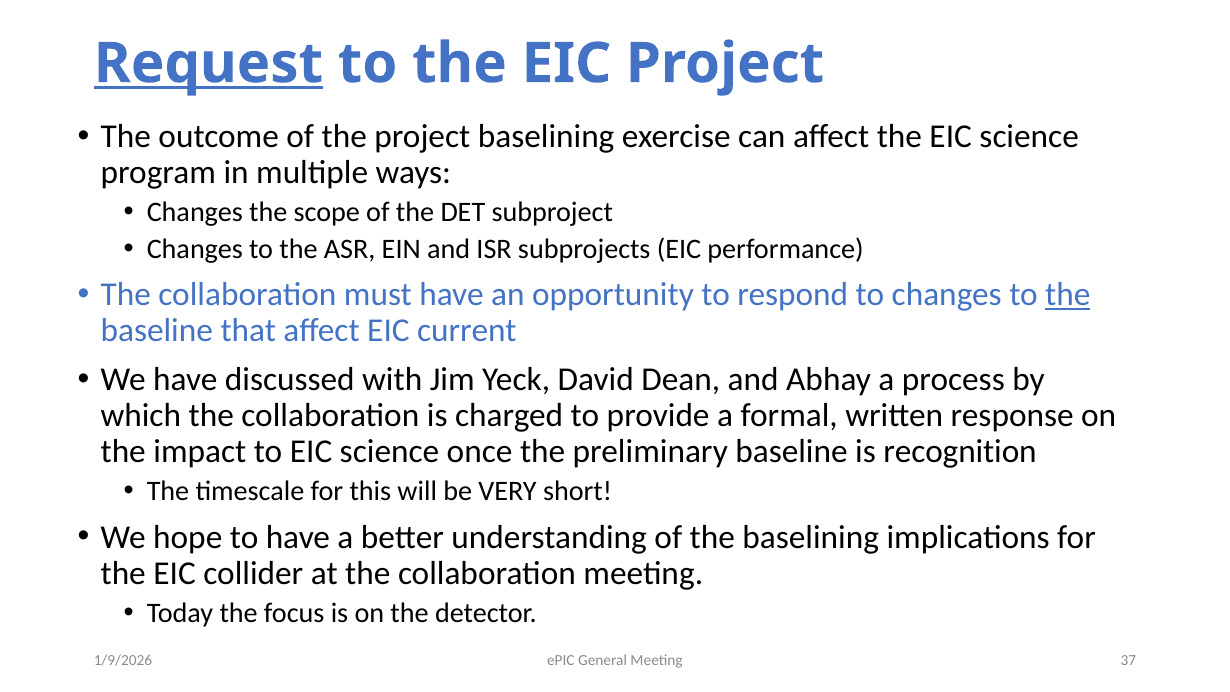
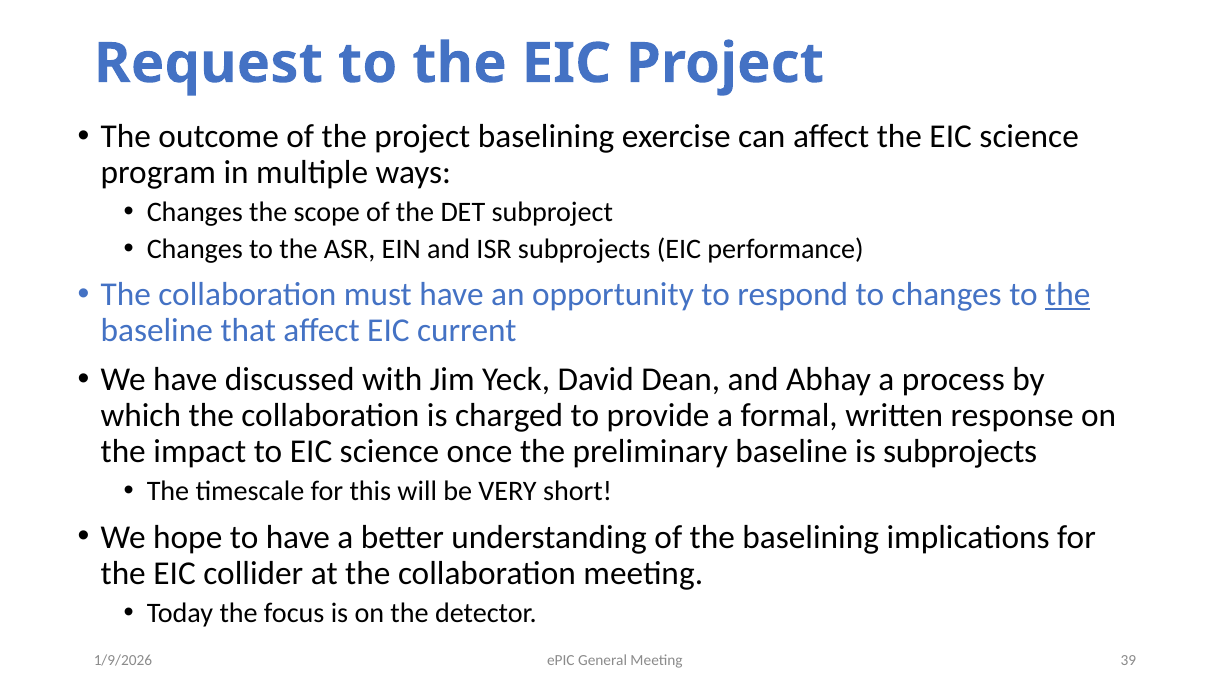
Request underline: present -> none
is recognition: recognition -> subprojects
37: 37 -> 39
